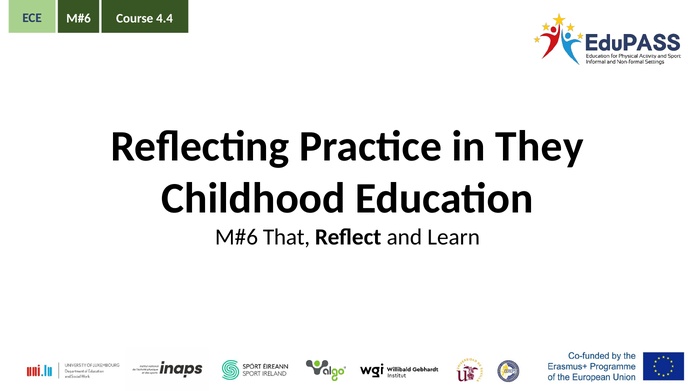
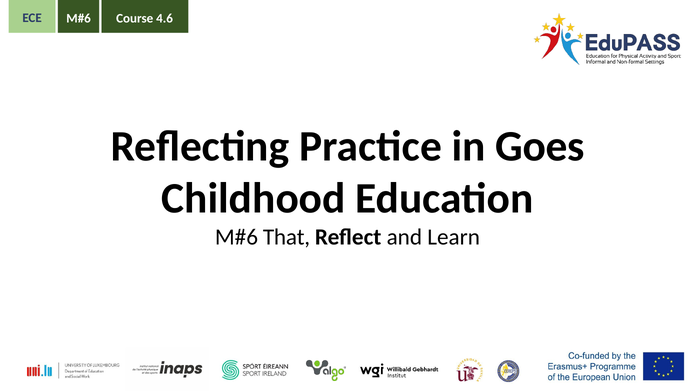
4.4: 4.4 -> 4.6
They: They -> Goes
